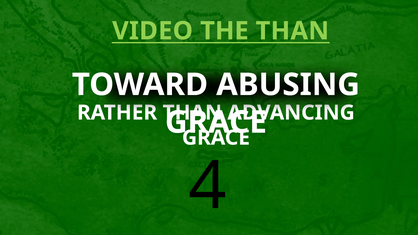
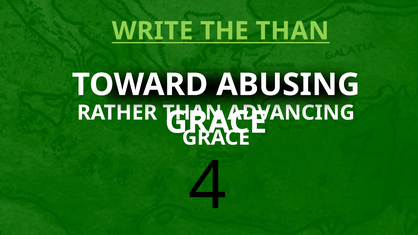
VIDEO: VIDEO -> WRITE
